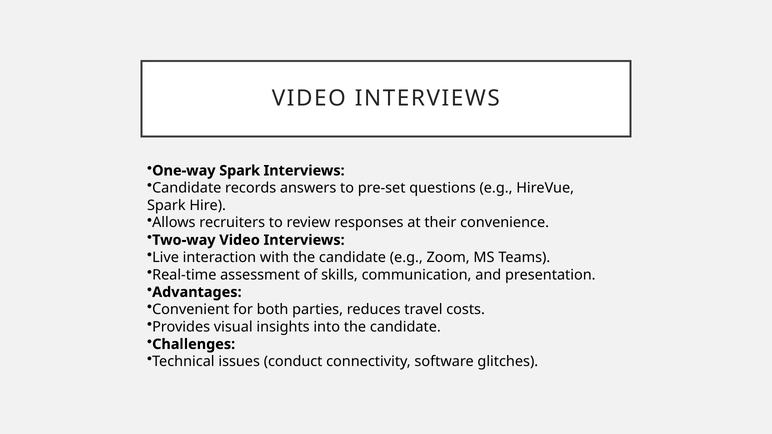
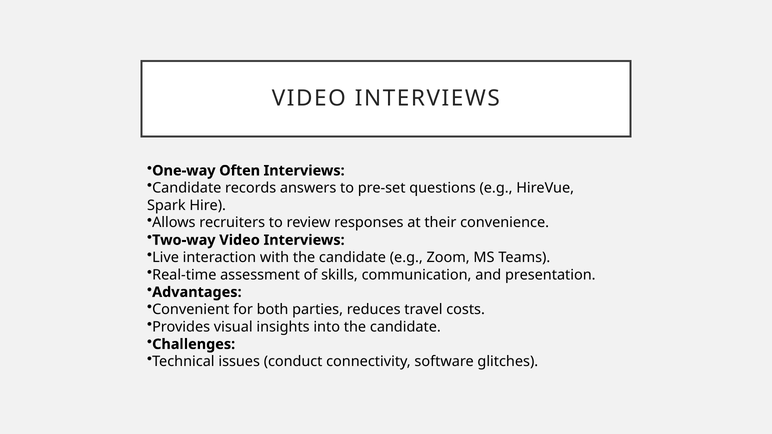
One-way Spark: Spark -> Often
